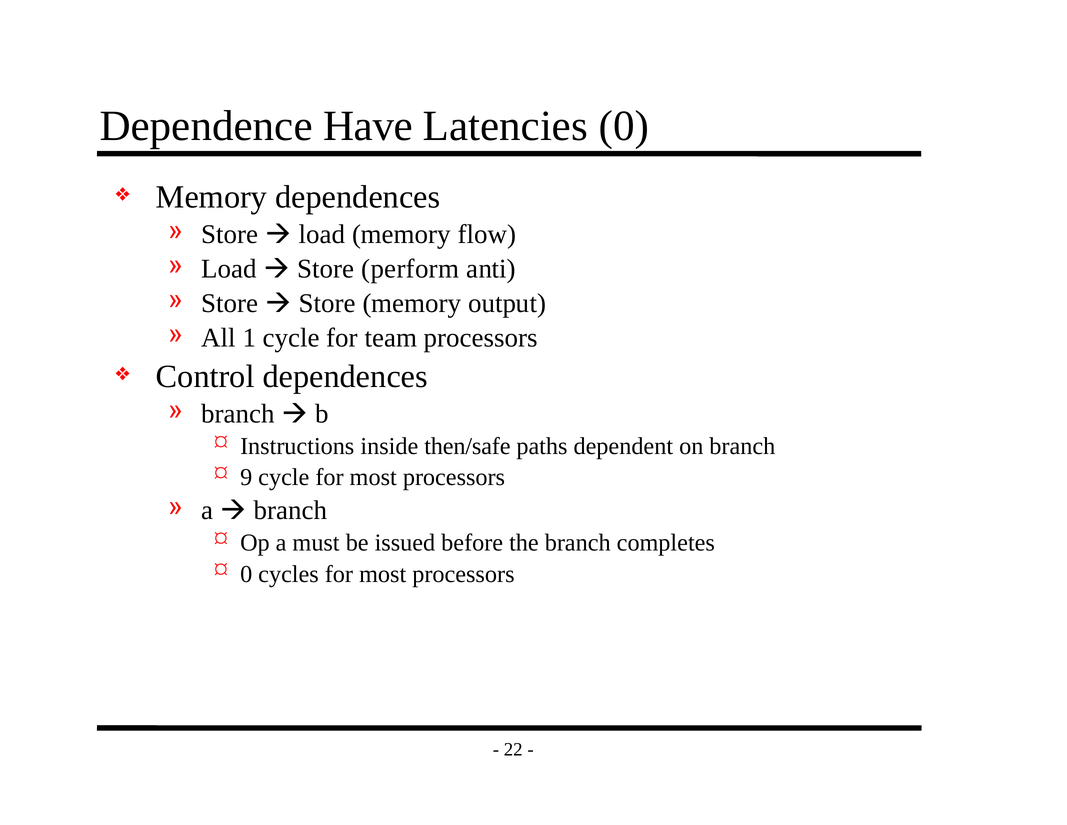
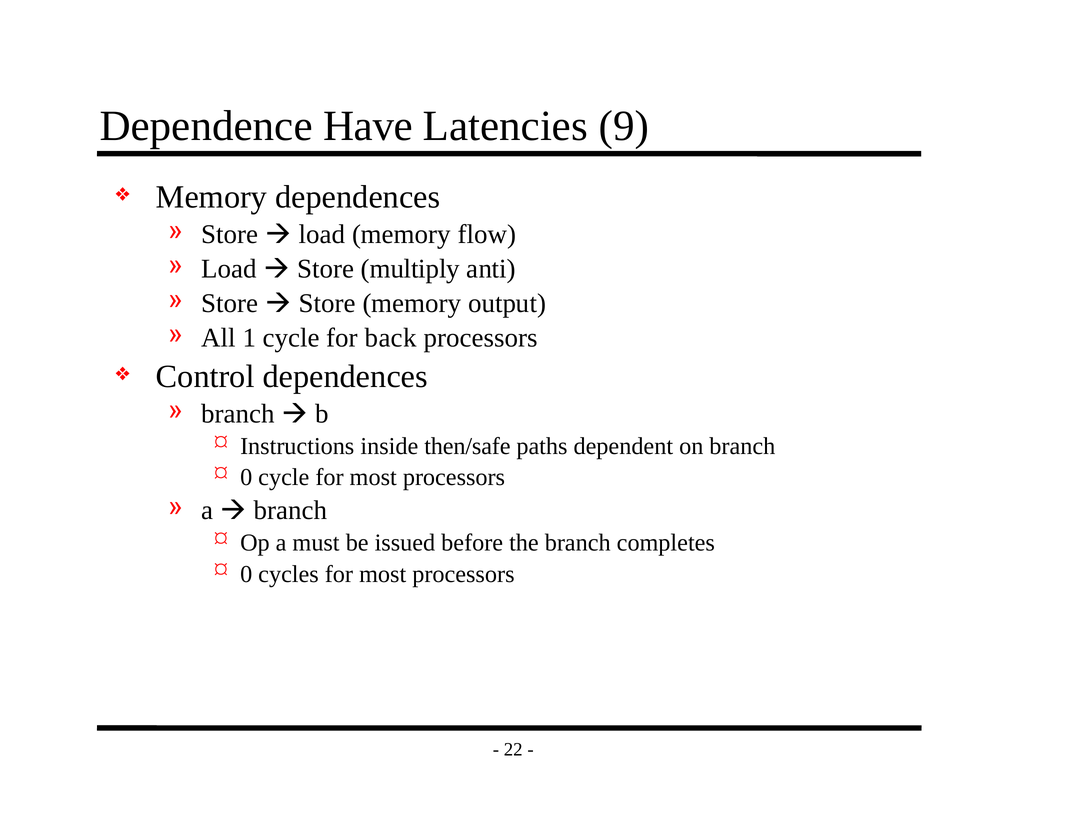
Latencies 0: 0 -> 9
perform: perform -> multiply
team: team -> back
9 at (246, 477): 9 -> 0
